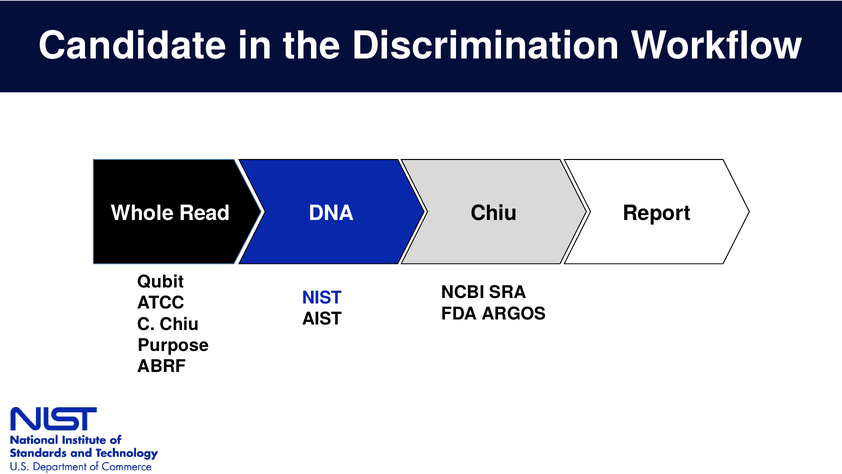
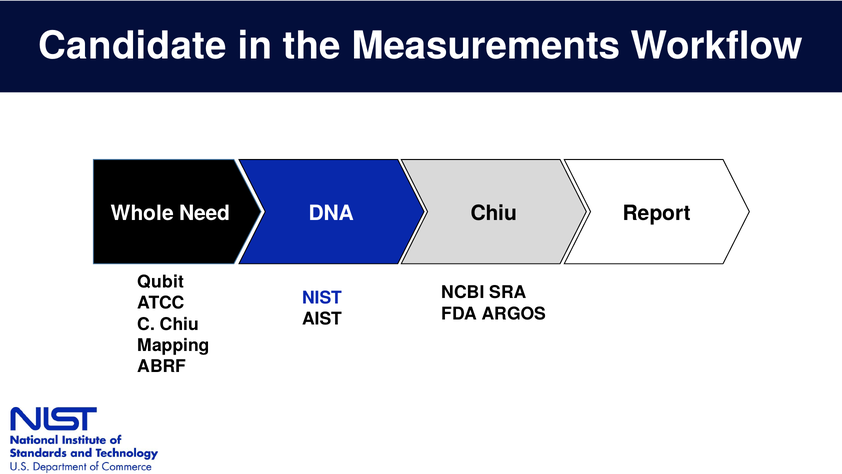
Discrimination: Discrimination -> Measurements
Read: Read -> Need
Purpose: Purpose -> Mapping
